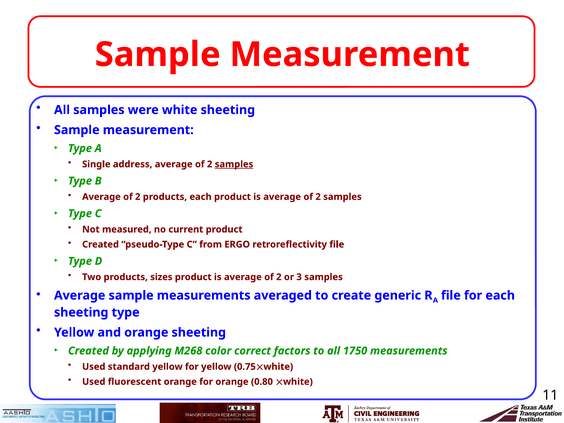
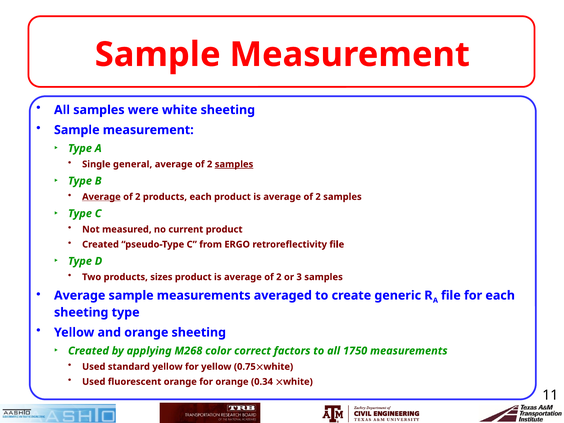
address: address -> general
Average at (101, 197) underline: none -> present
0.80: 0.80 -> 0.34
